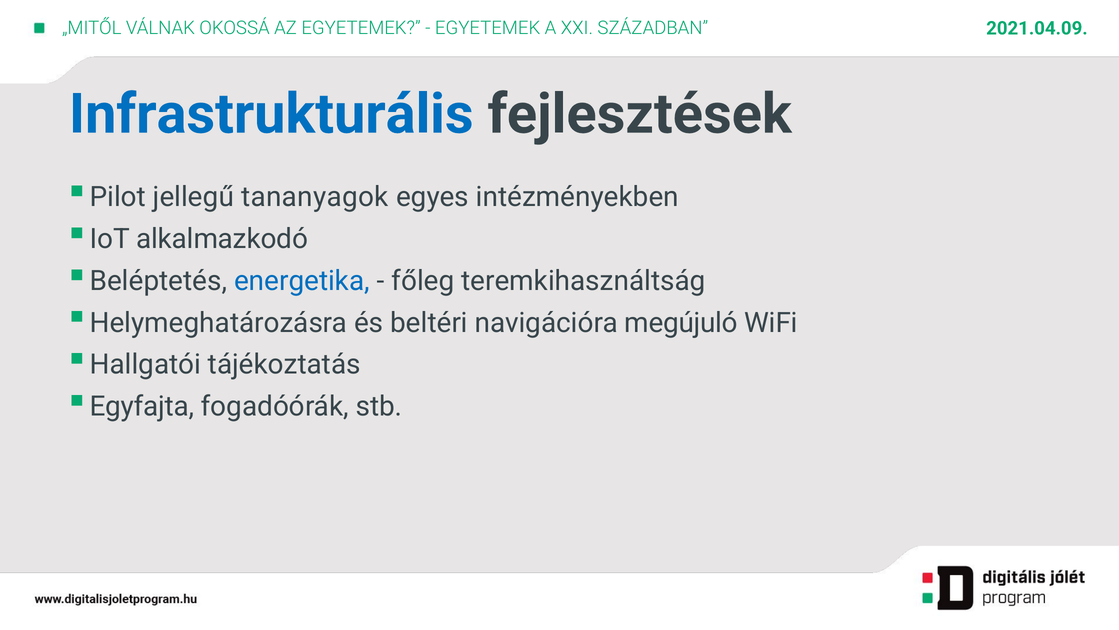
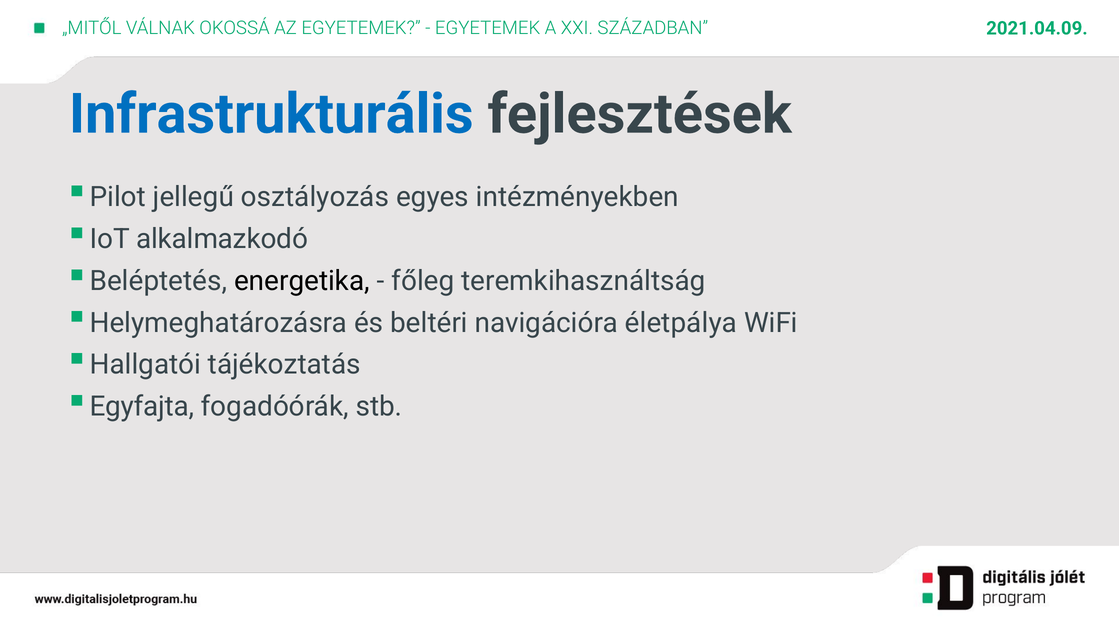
tananyagok: tananyagok -> osztályozás
energetika colour: blue -> black
megújuló: megújuló -> életpálya
